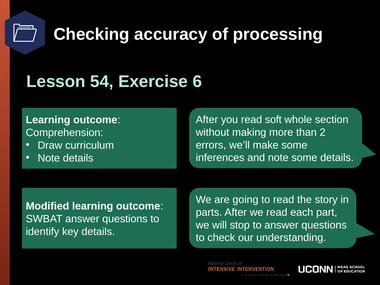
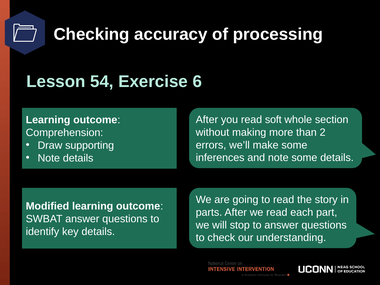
curriculum: curriculum -> supporting
